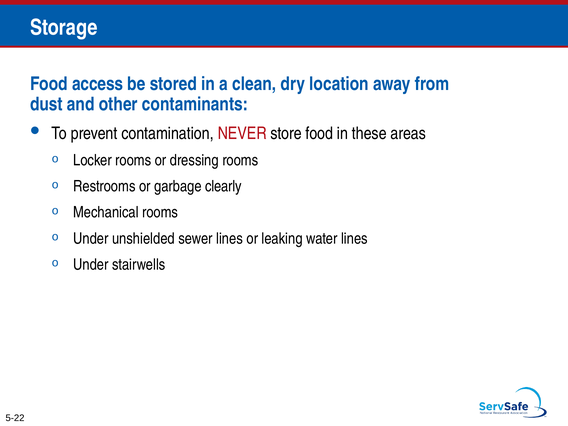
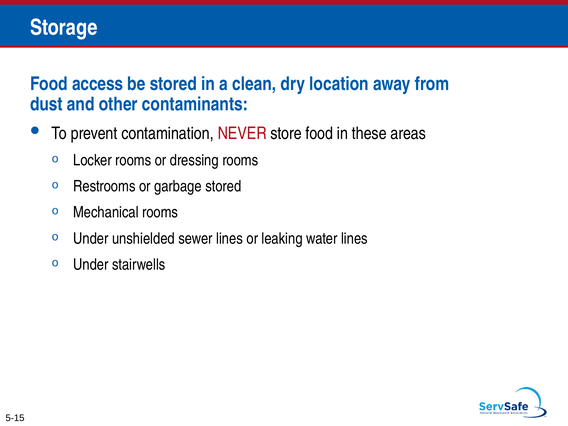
garbage clearly: clearly -> stored
5-22: 5-22 -> 5-15
